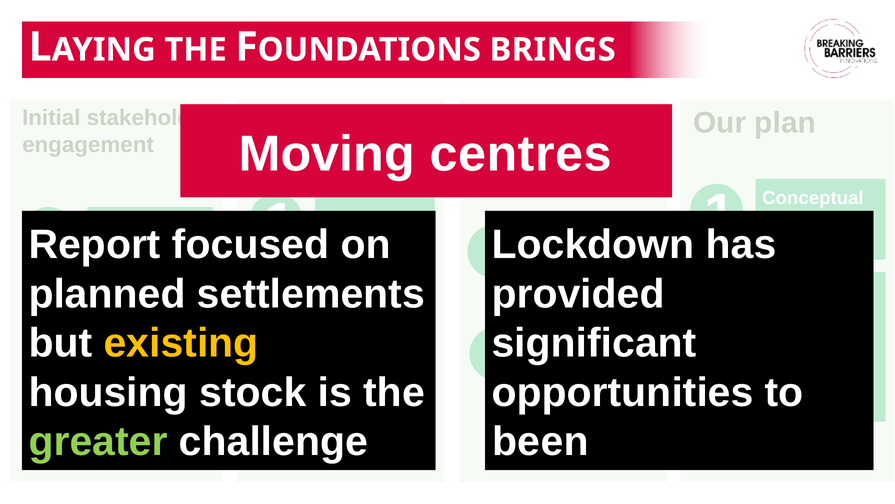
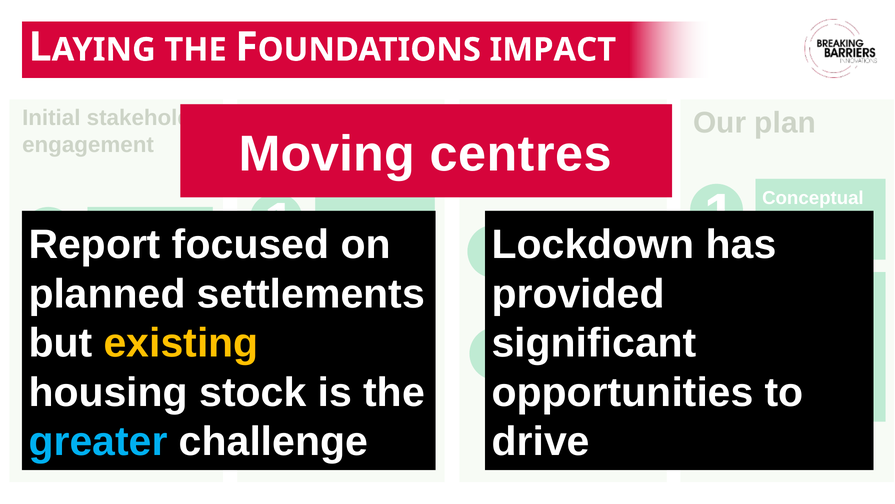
BRINGS: BRINGS -> IMPACT
greater colour: light green -> light blue
been: been -> drive
